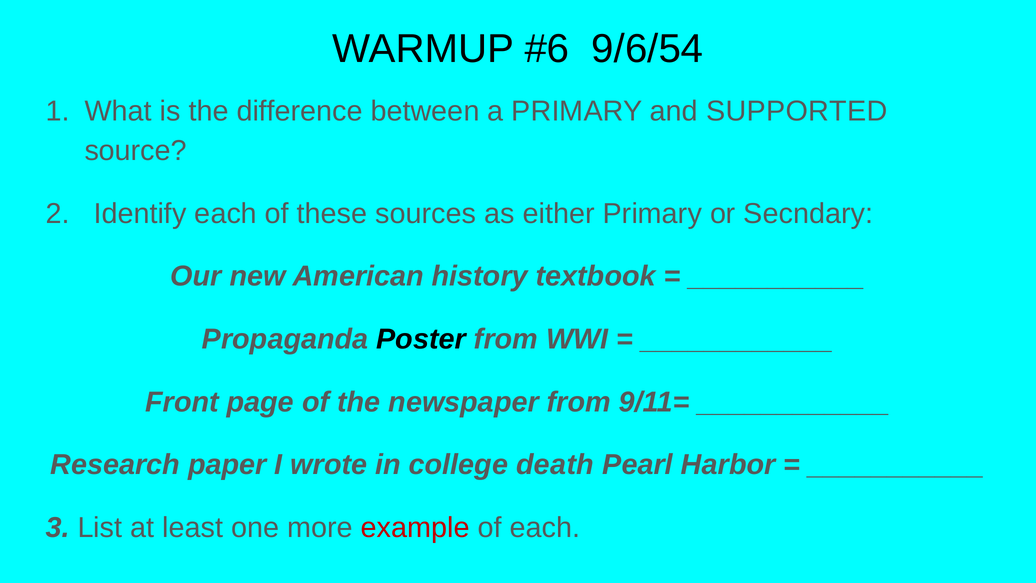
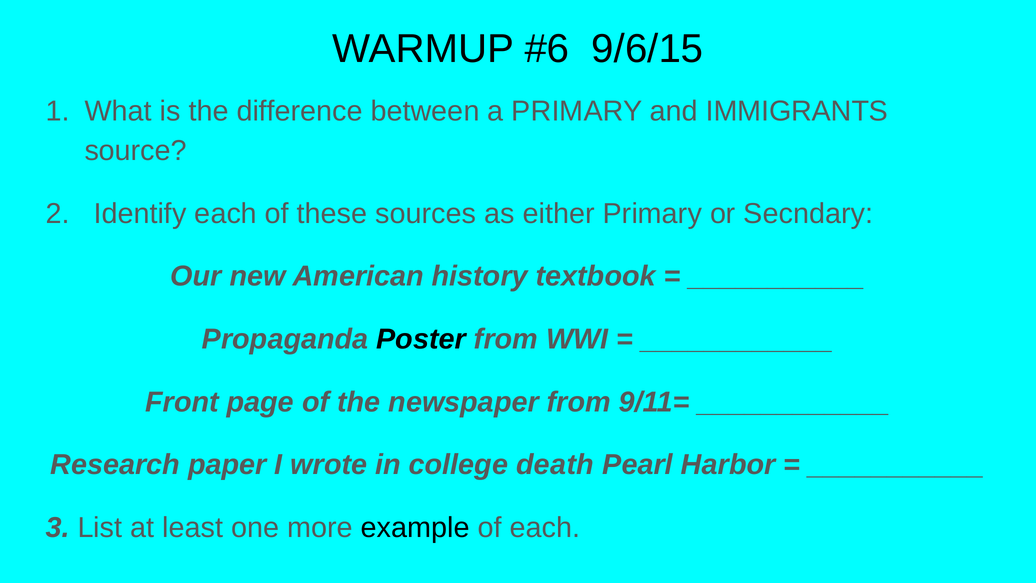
9/6/54: 9/6/54 -> 9/6/15
SUPPORTED: SUPPORTED -> IMMIGRANTS
example colour: red -> black
